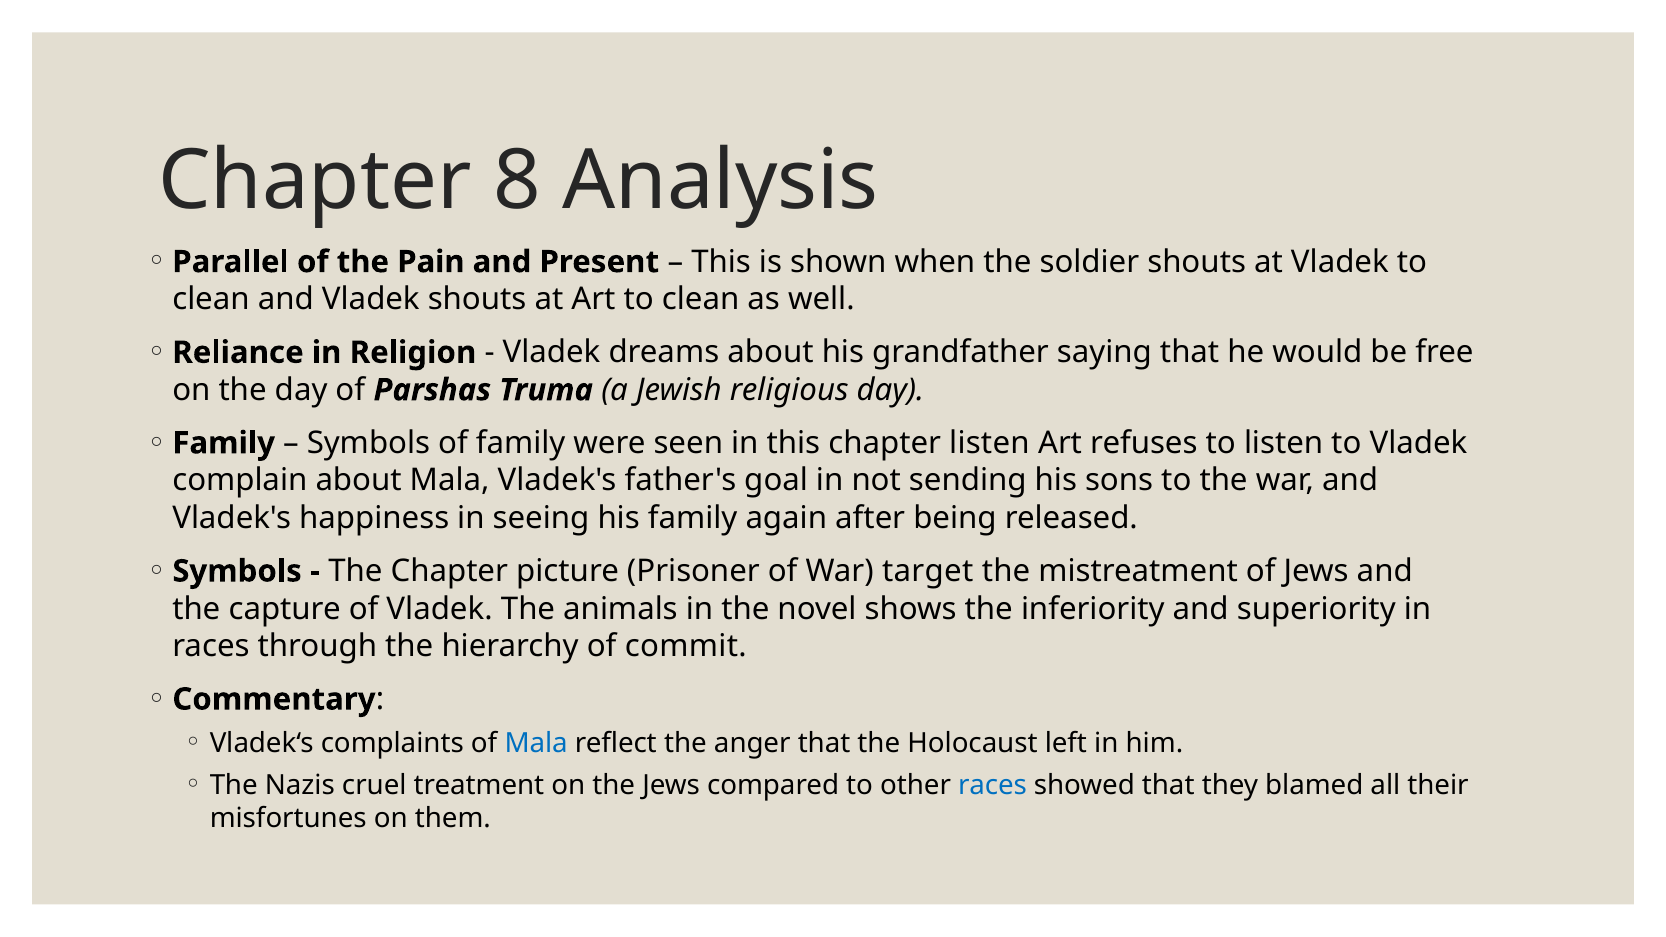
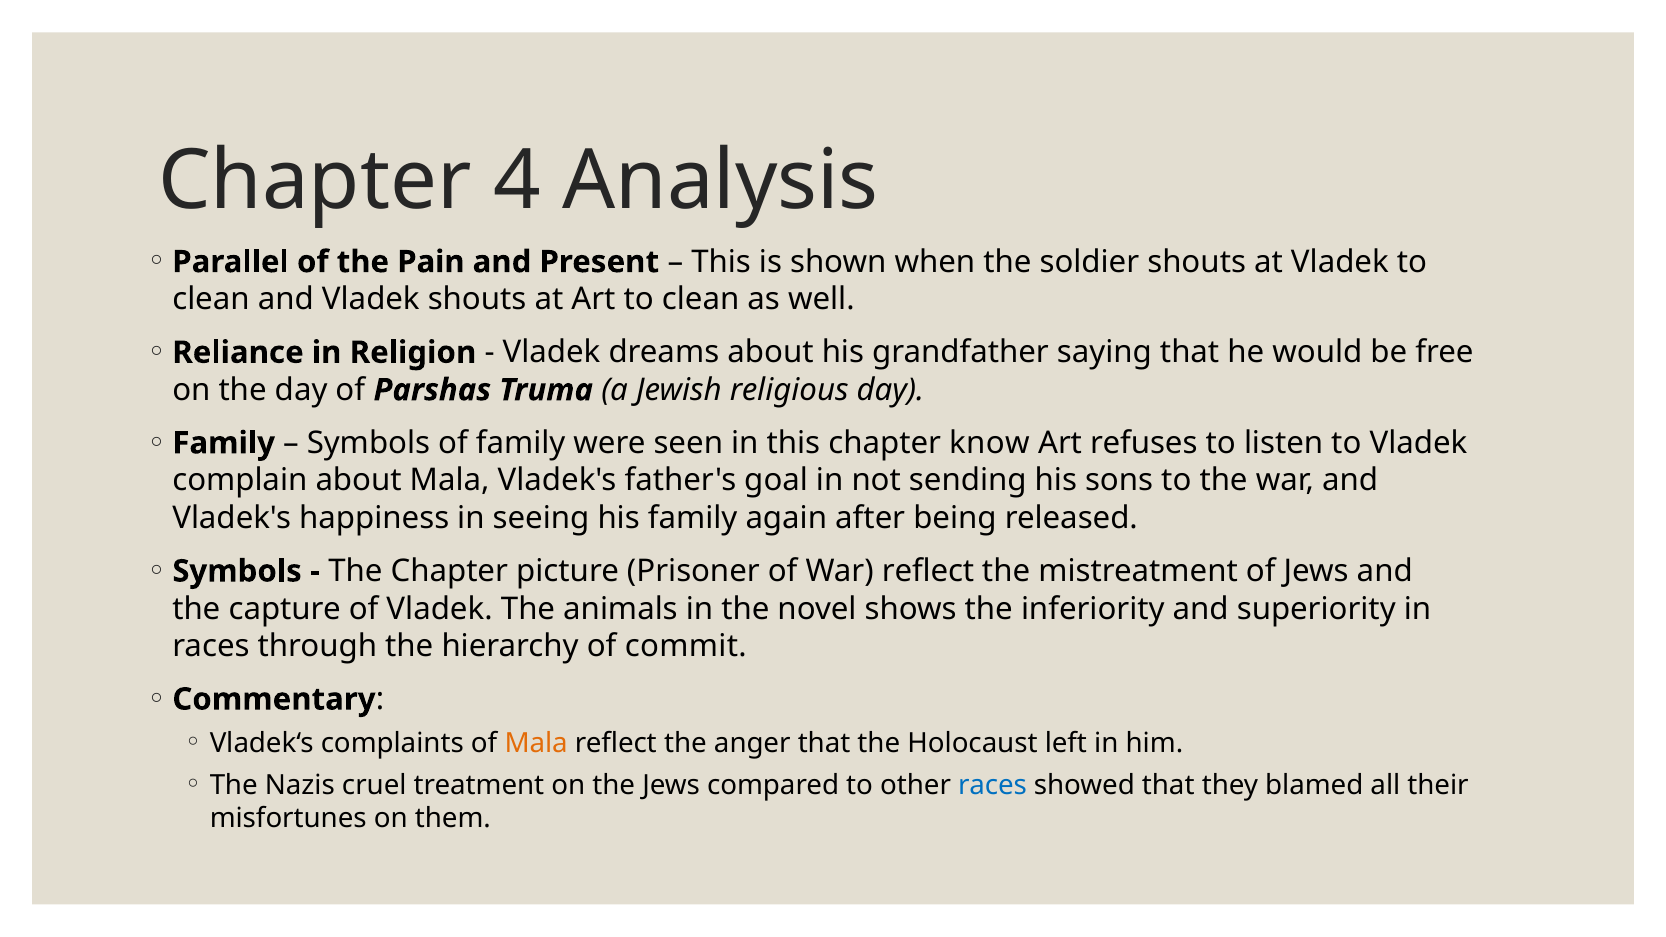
8: 8 -> 4
chapter listen: listen -> know
War target: target -> reflect
Mala at (536, 743) colour: blue -> orange
